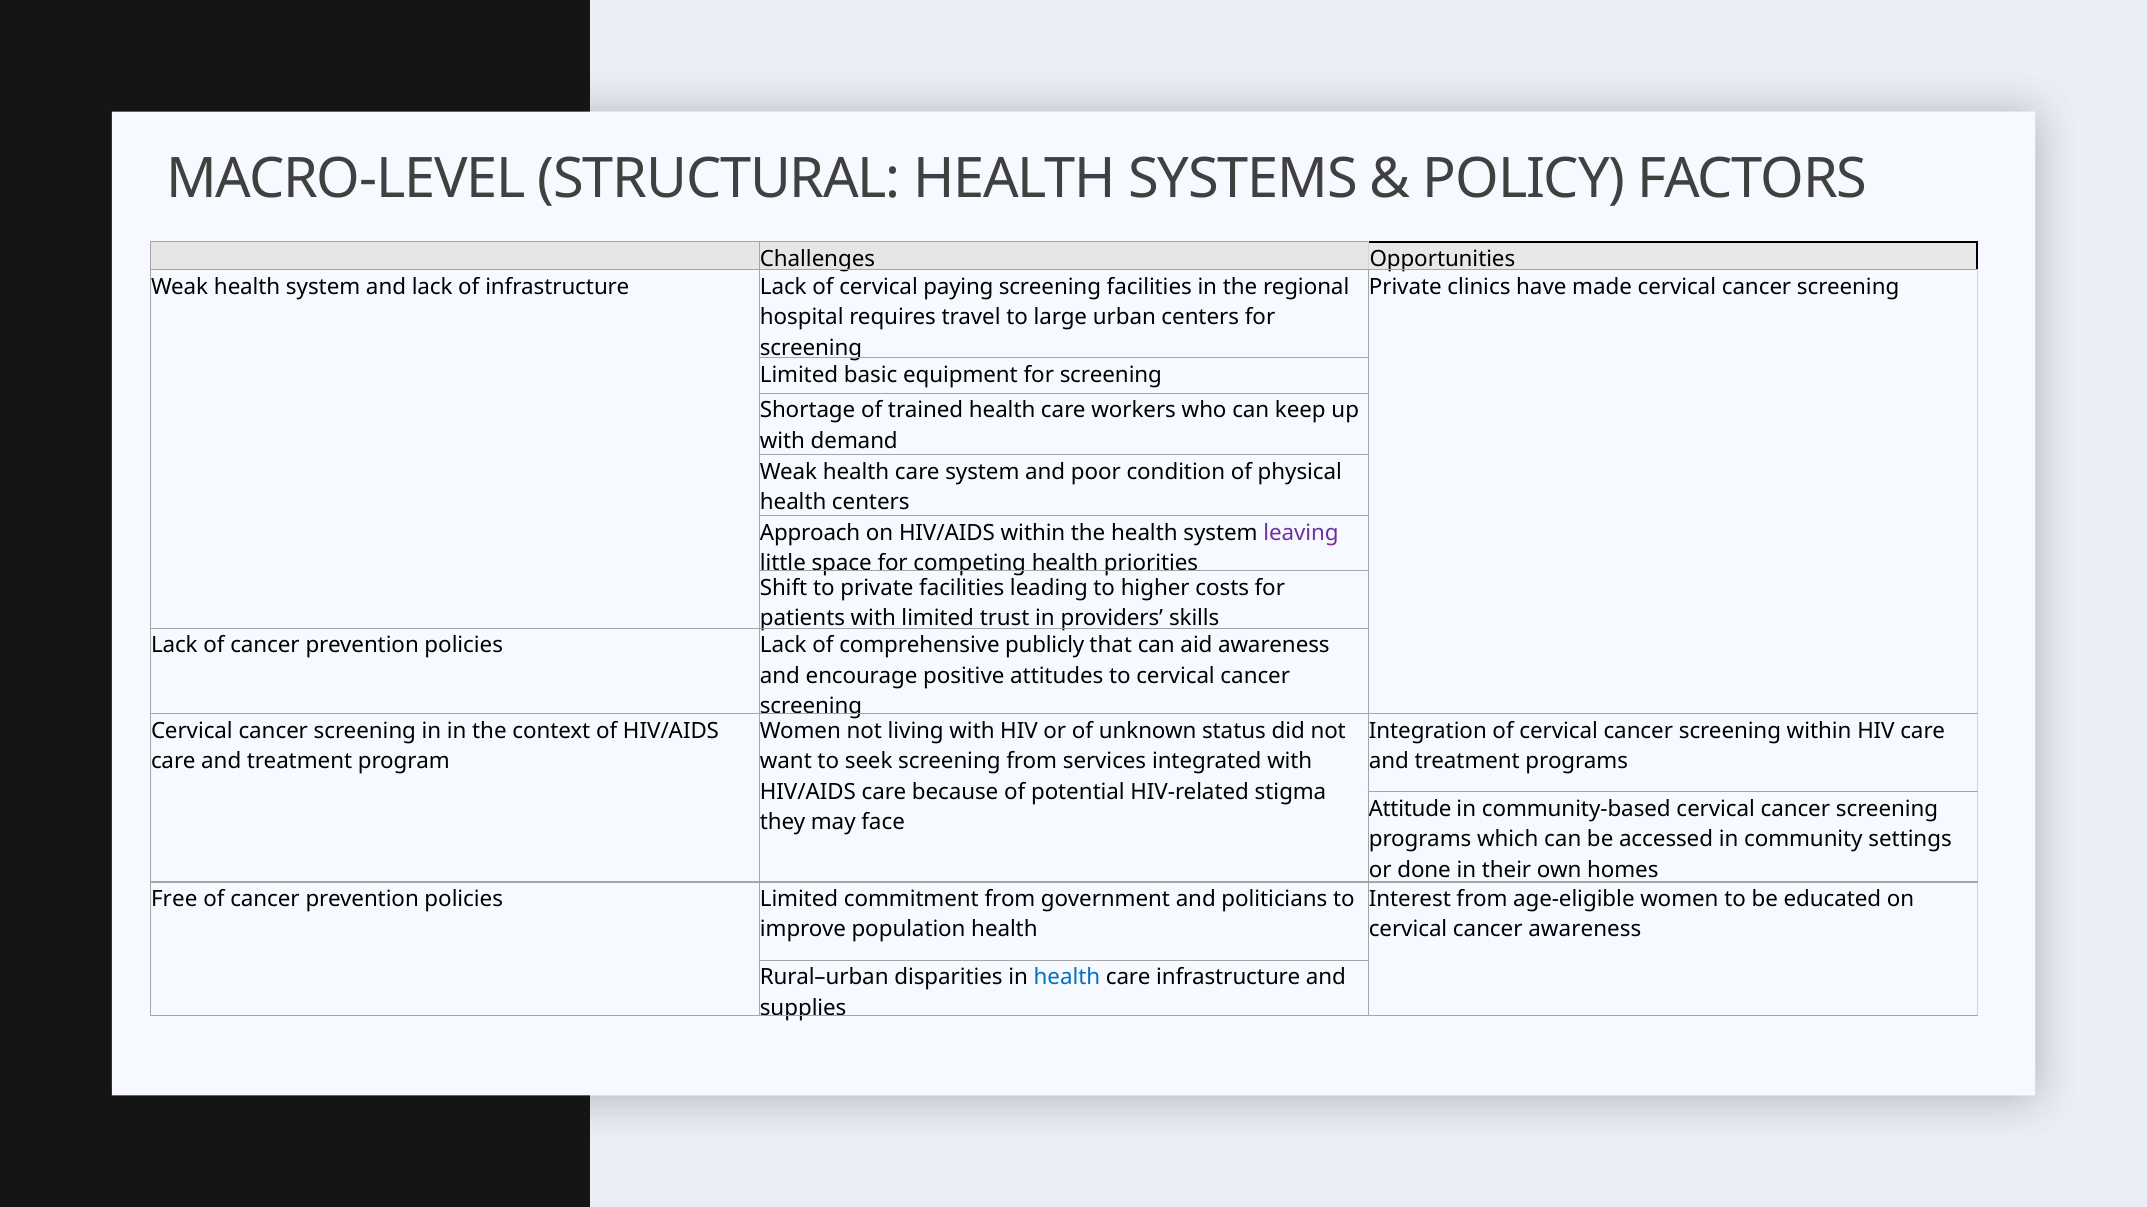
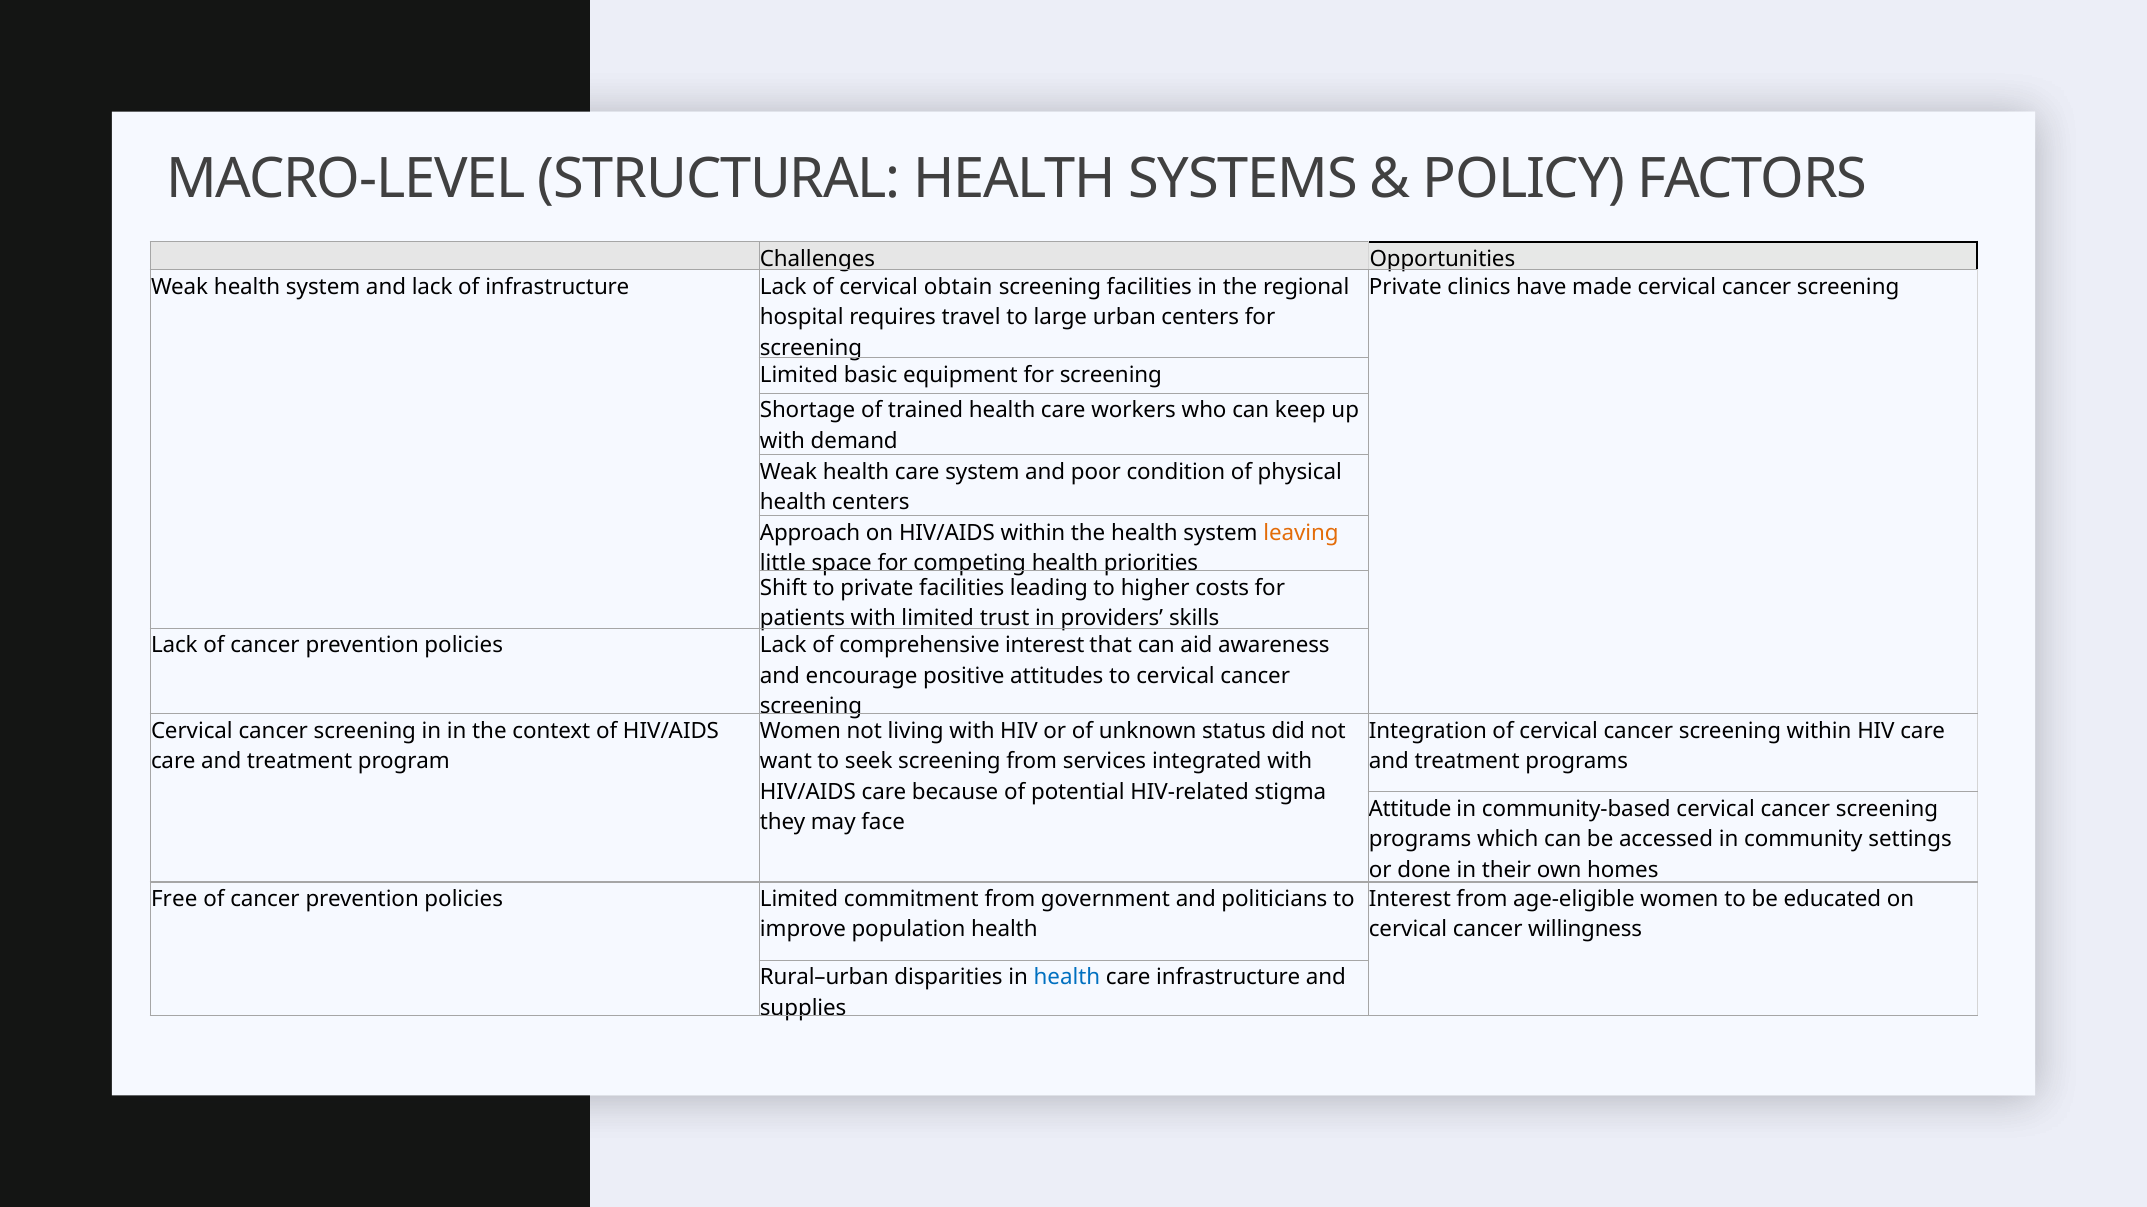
paying: paying -> obtain
leaving colour: purple -> orange
comprehensive publicly: publicly -> interest
cancer awareness: awareness -> willingness
